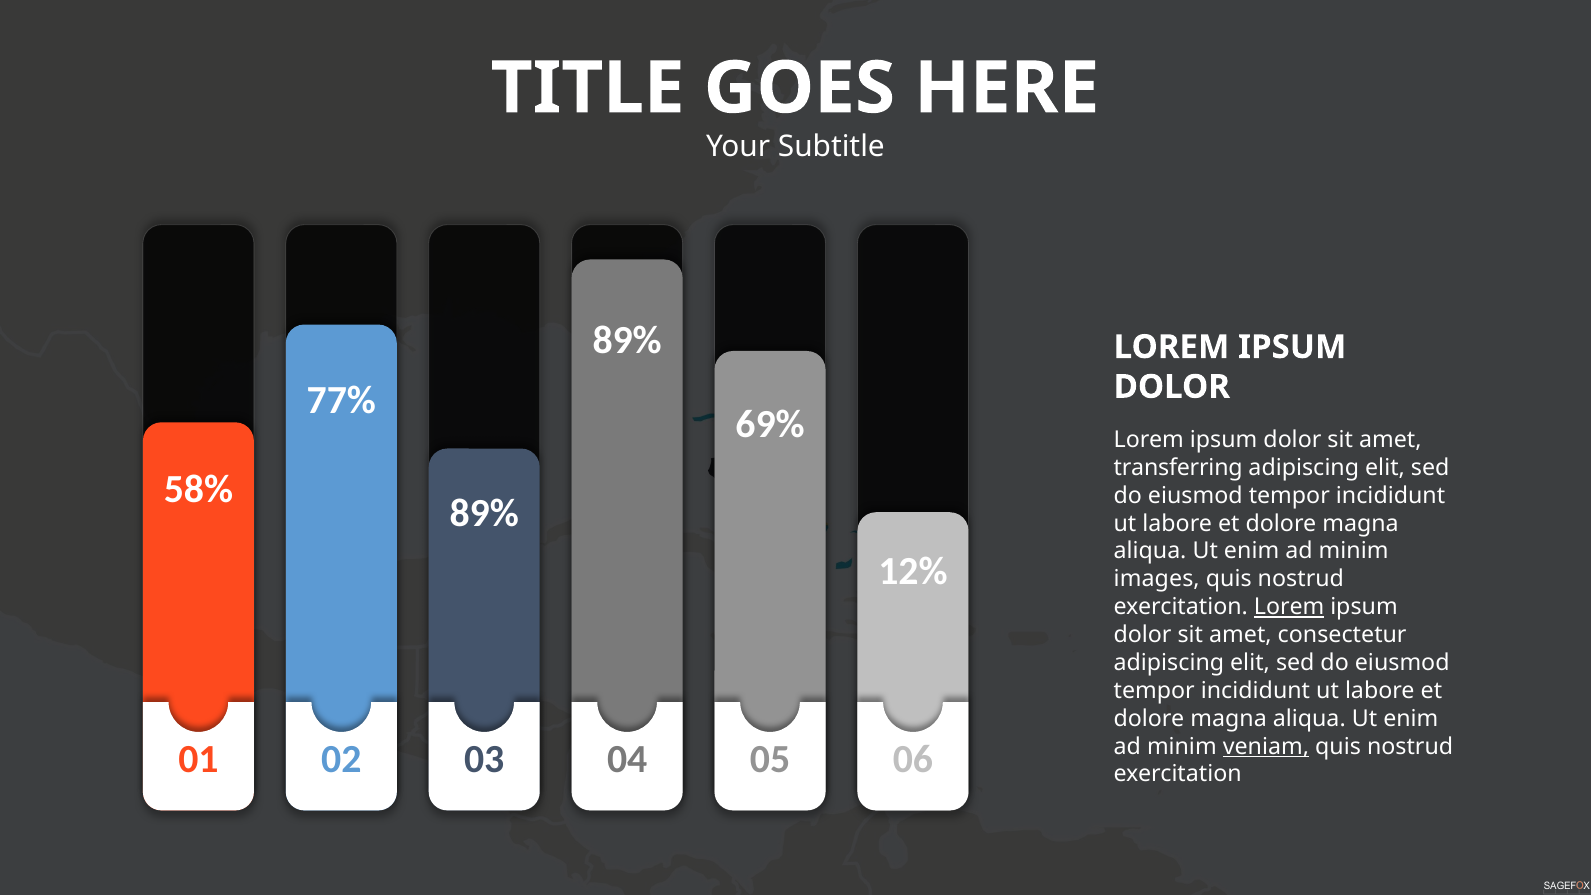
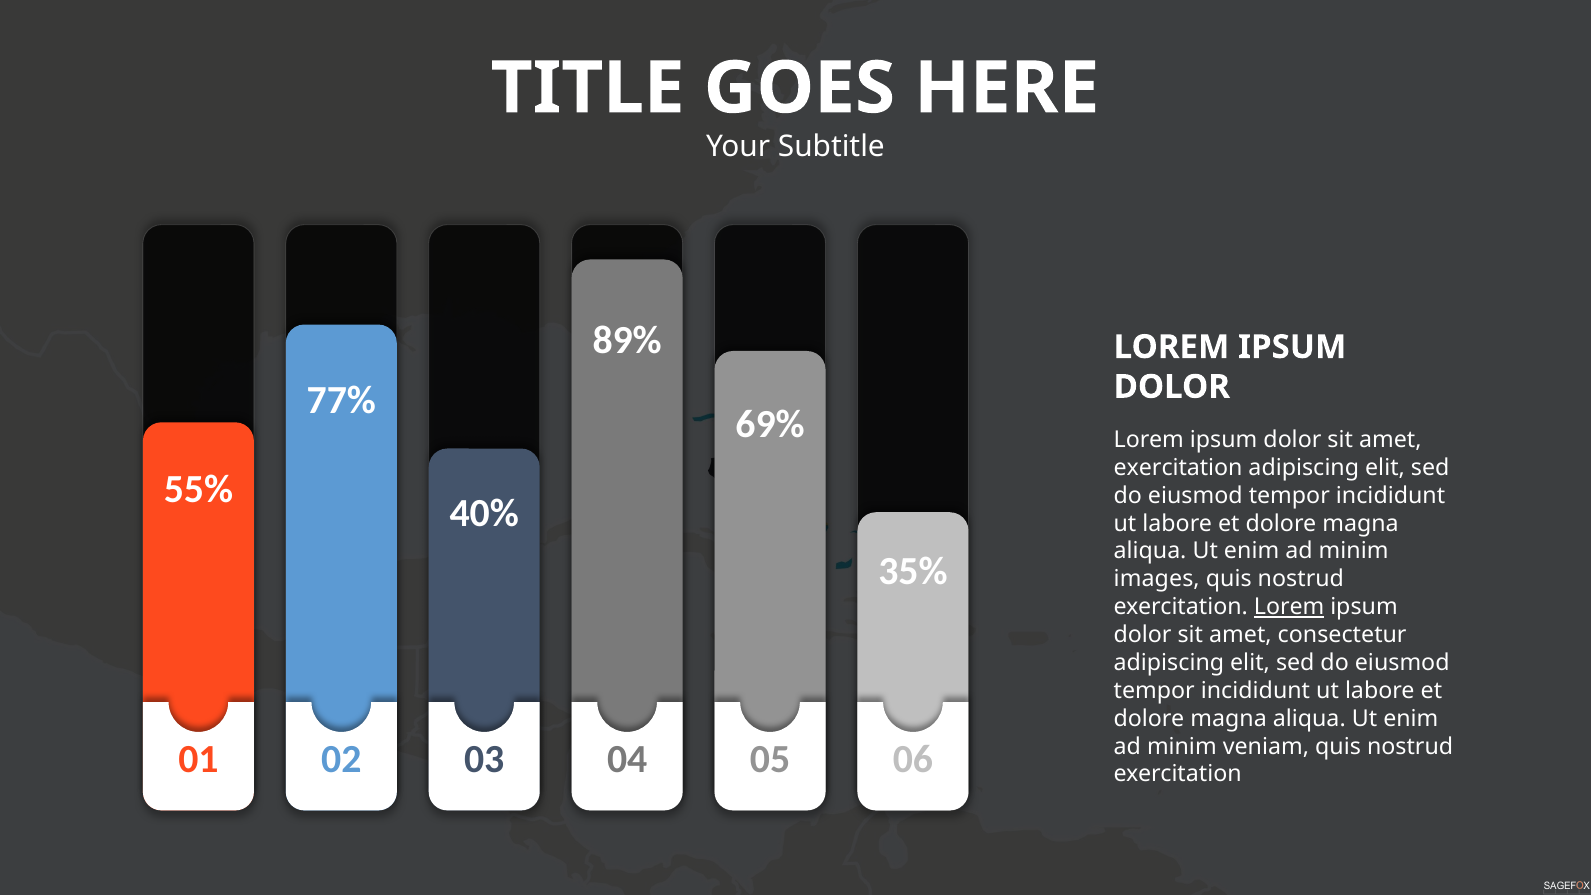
transferring at (1178, 468): transferring -> exercitation
58%: 58% -> 55%
89% at (484, 513): 89% -> 40%
12%: 12% -> 35%
veniam underline: present -> none
